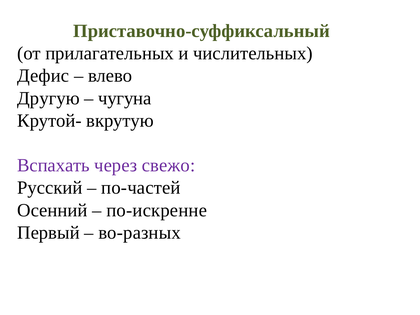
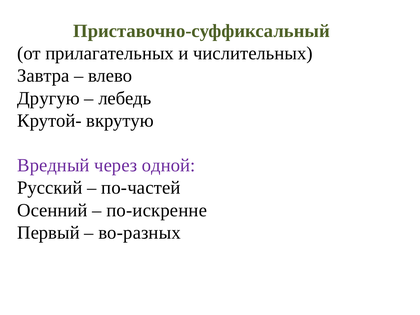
Дефис: Дефис -> Завтра
чугуна: чугуна -> лебедь
Вспахать: Вспахать -> Вредный
свежо: свежо -> одной
